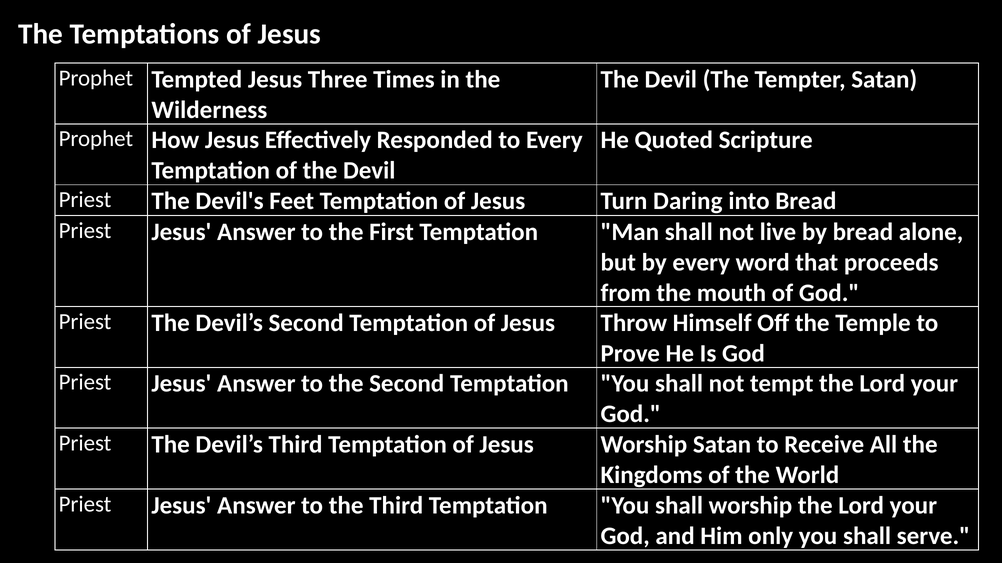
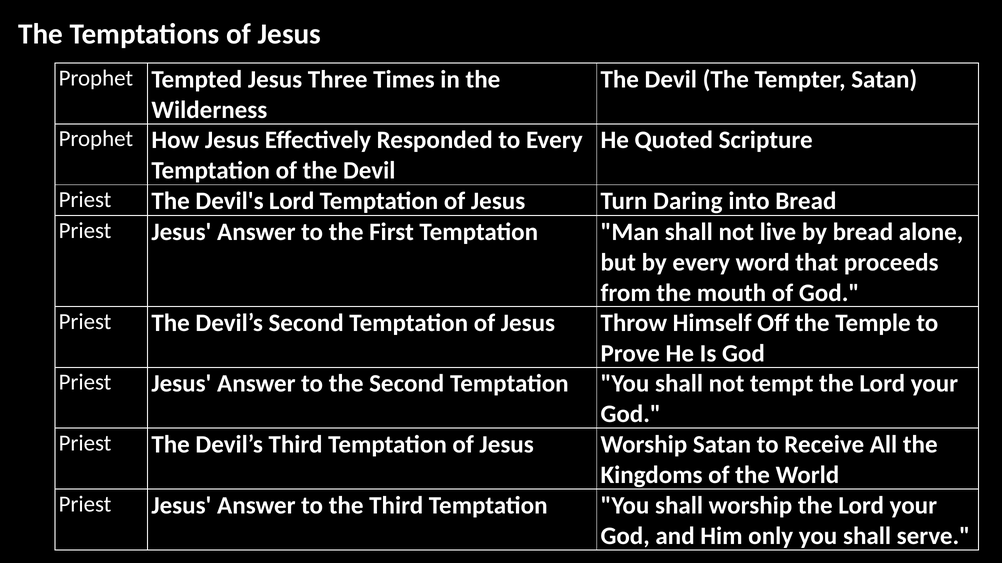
Devil's Feet: Feet -> Lord
